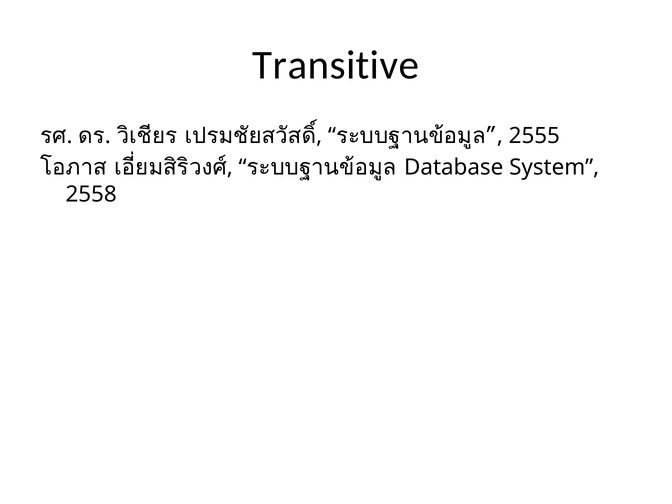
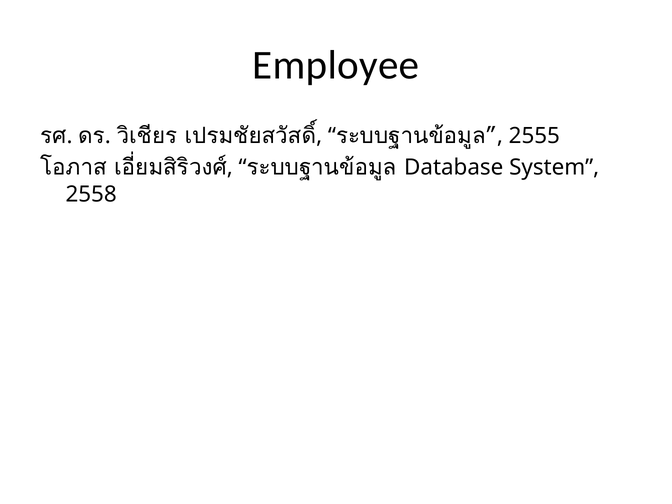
Transitive: Transitive -> Employee
